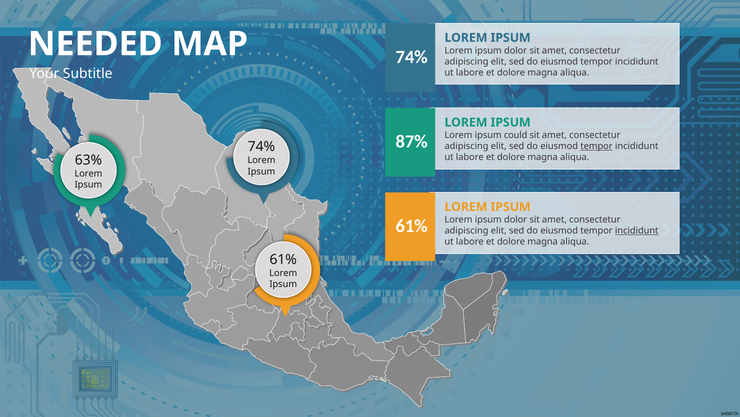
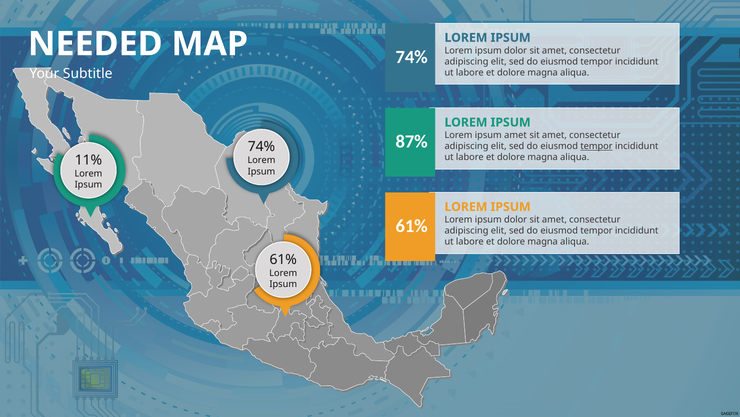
ipsum could: could -> amet
63%: 63% -> 11%
incididunt at (637, 230) underline: present -> none
